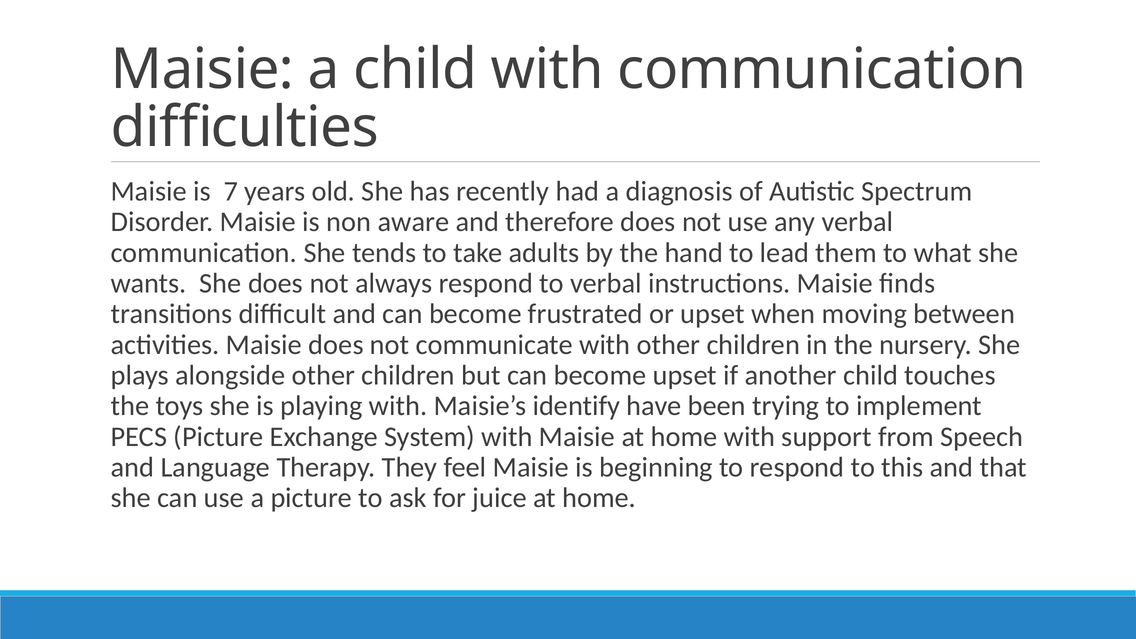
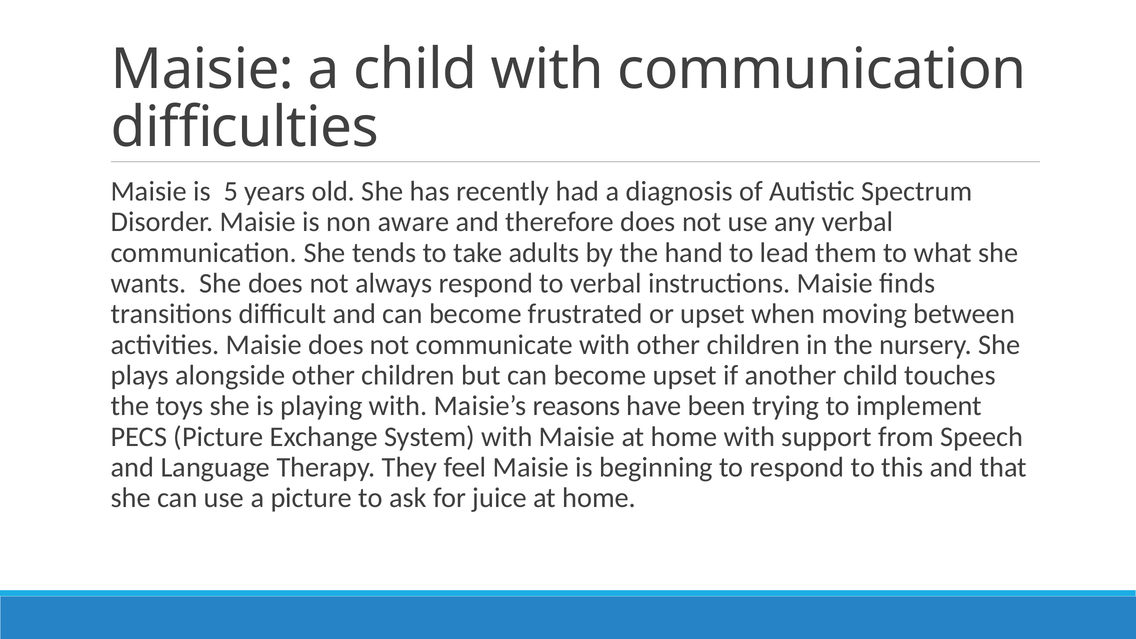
7: 7 -> 5
identify: identify -> reasons
